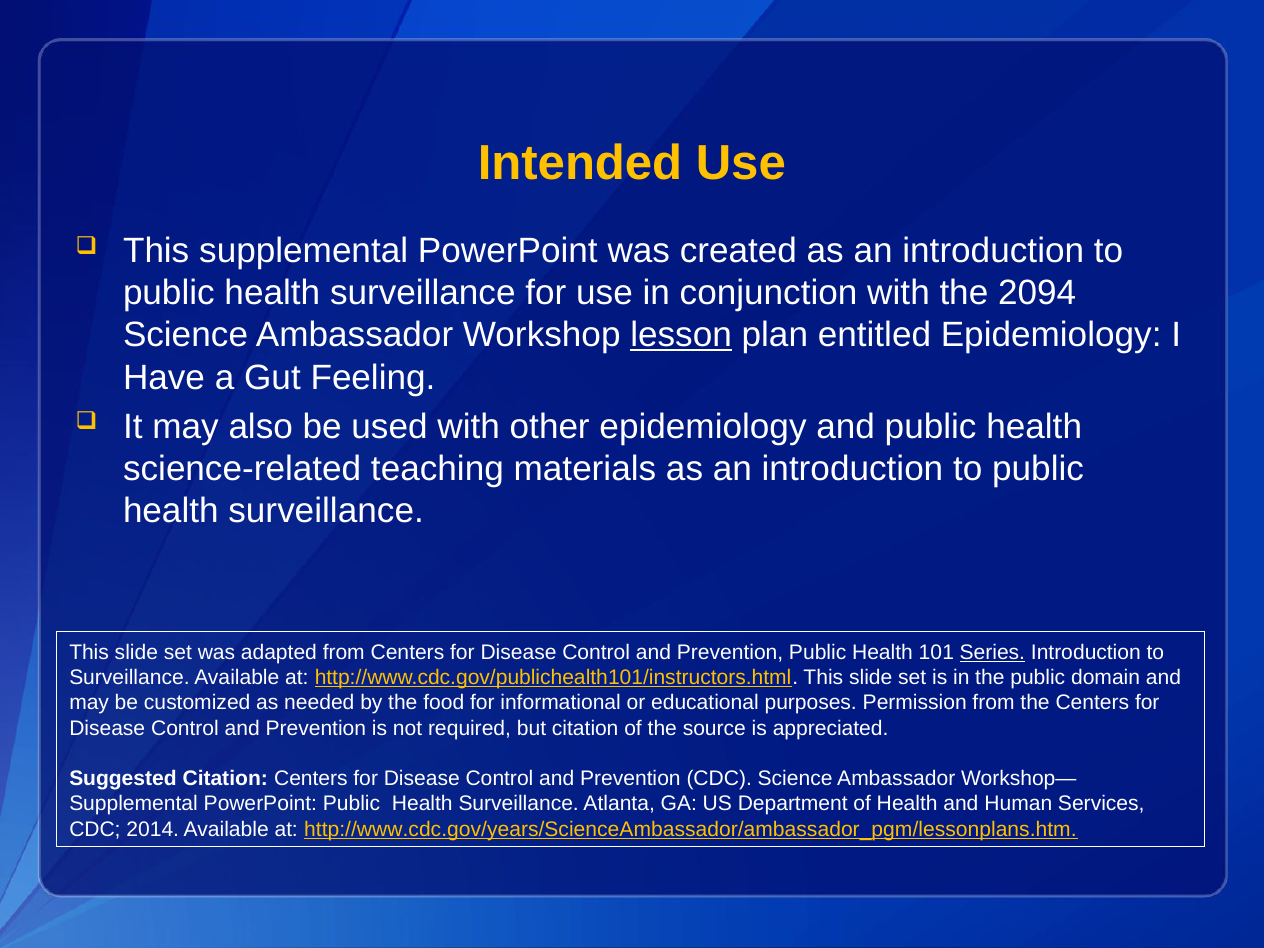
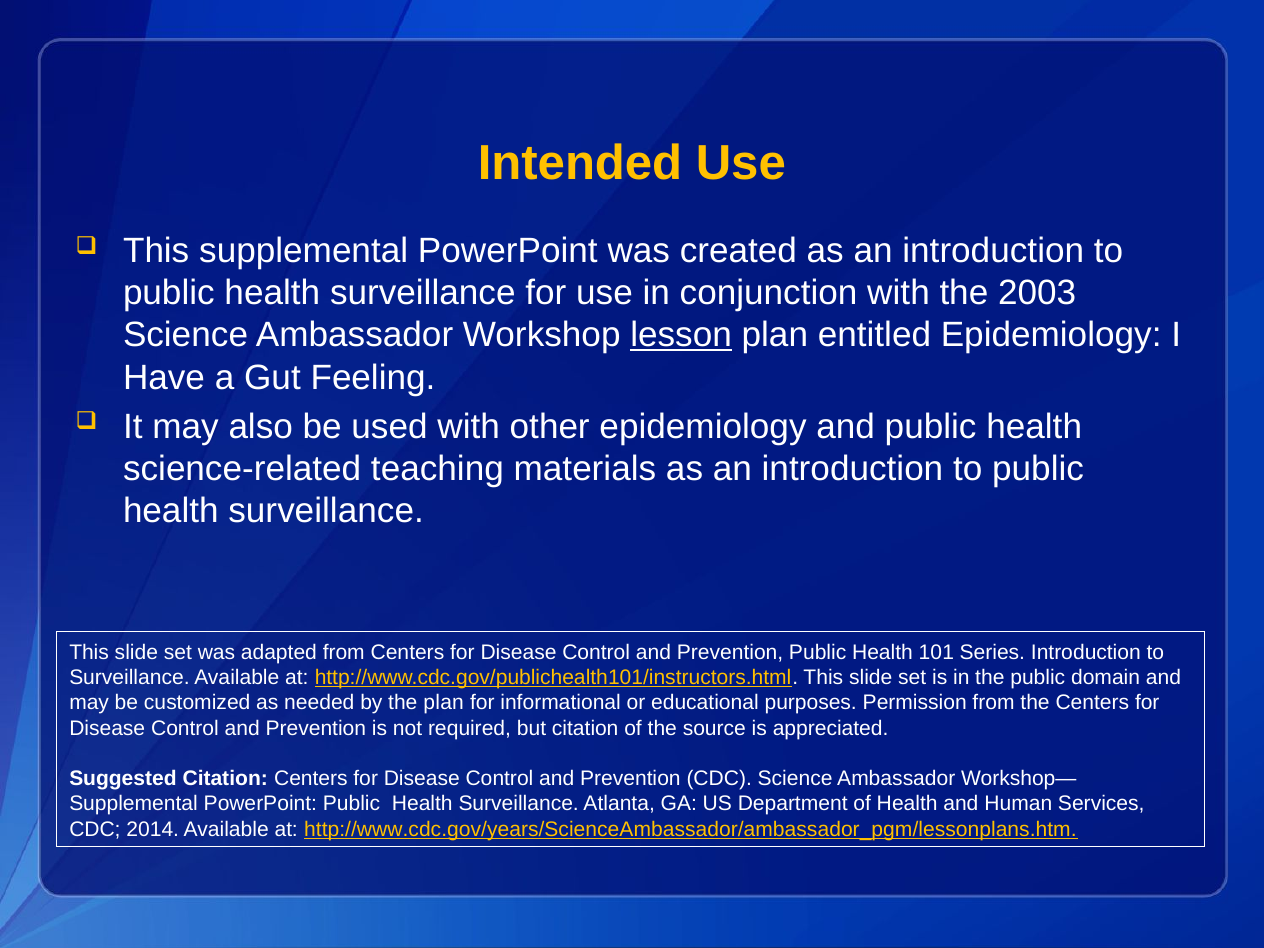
2094: 2094 -> 2003
Series underline: present -> none
the food: food -> plan
